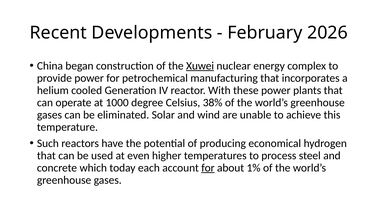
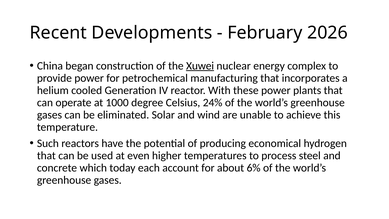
38%: 38% -> 24%
for at (208, 168) underline: present -> none
1%: 1% -> 6%
